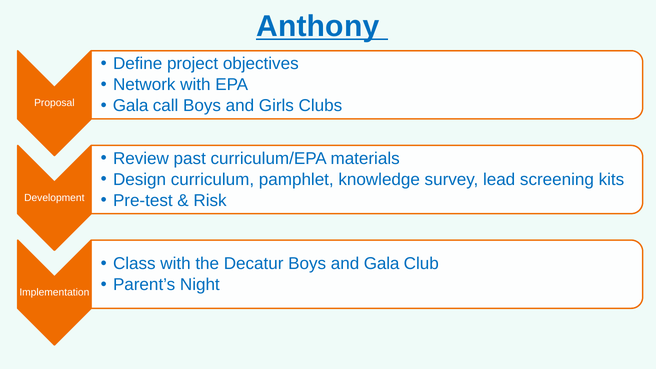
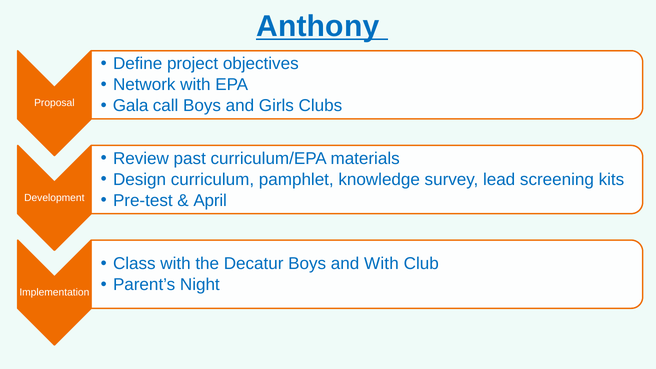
Risk: Risk -> April
and Gala: Gala -> With
